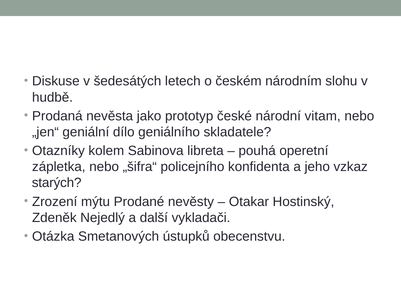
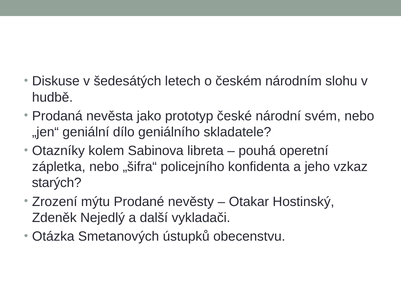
vitam: vitam -> svém
